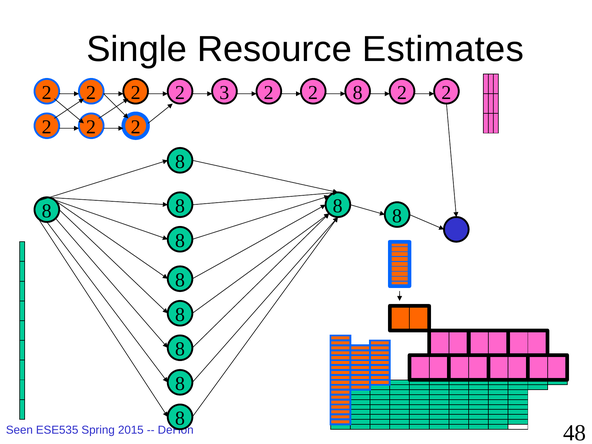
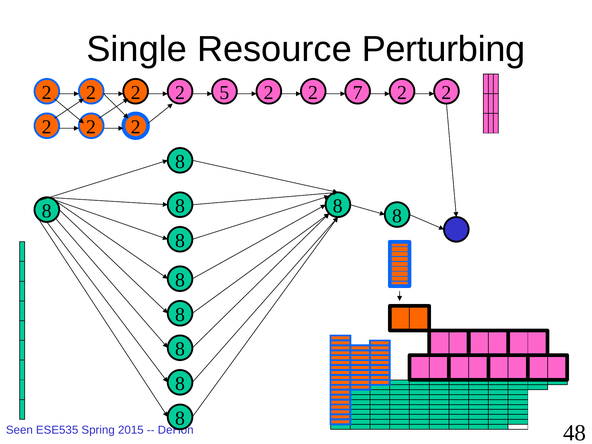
Estimates: Estimates -> Perturbing
3: 3 -> 5
8 at (358, 93): 8 -> 7
